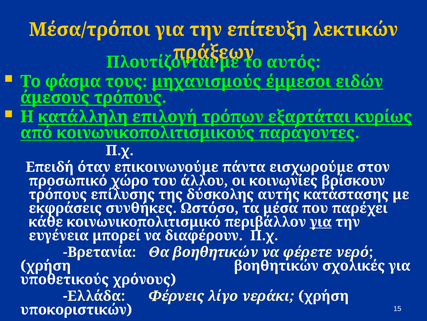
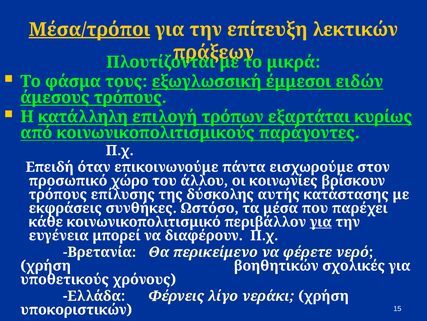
Μέσα/τρόποι underline: none -> present
αυτός: αυτός -> μικρά
μηχανισμούς: μηχανισμούς -> εξωγλωσσική
Θα βοηθητικών: βοηθητικών -> περικείμενο
